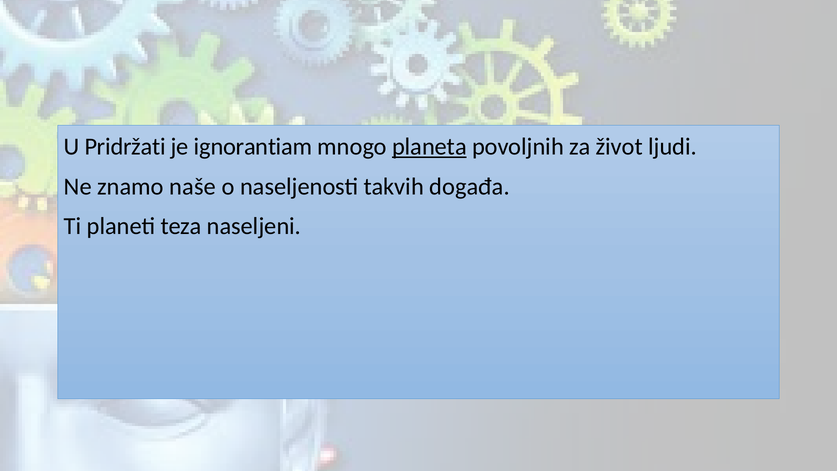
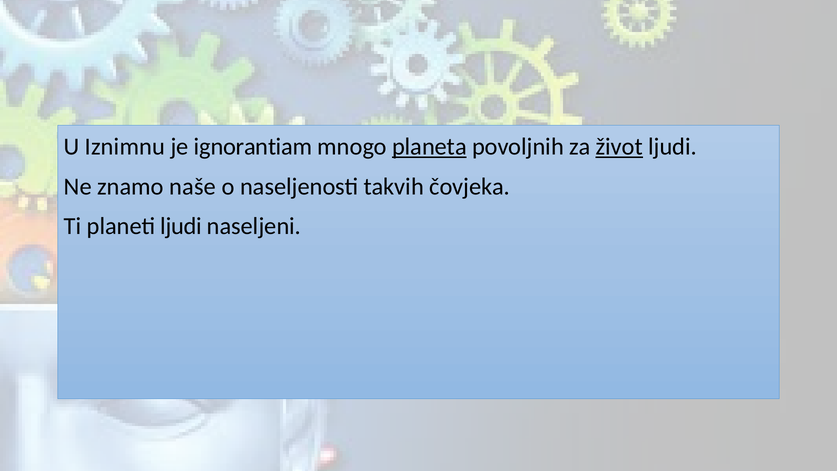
Pridržati: Pridržati -> Iznimnu
život underline: none -> present
događa: događa -> čovjeka
planeti teza: teza -> ljudi
